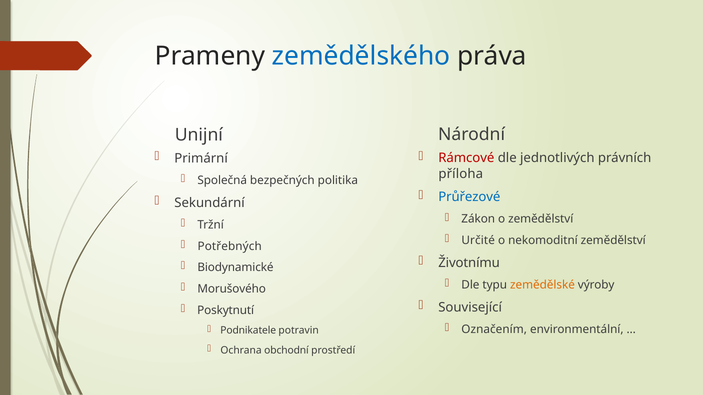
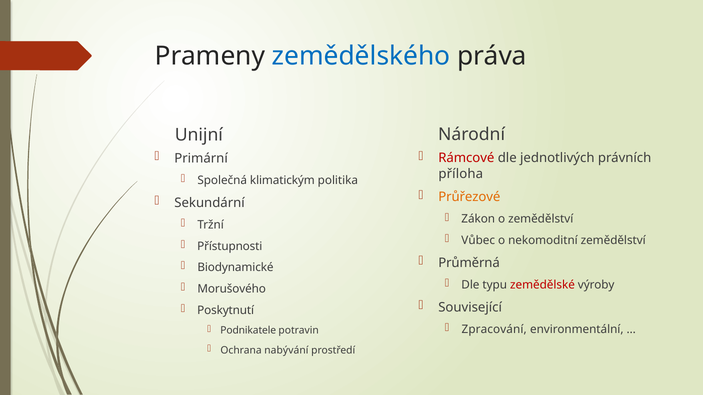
bezpečných: bezpečných -> klimatickým
Průřezové colour: blue -> orange
Určité: Určité -> Vůbec
Potřebných: Potřebných -> Přístupnosti
Životnímu: Životnímu -> Průměrná
zemědělské colour: orange -> red
Označením: Označením -> Zpracování
obchodní: obchodní -> nabývání
